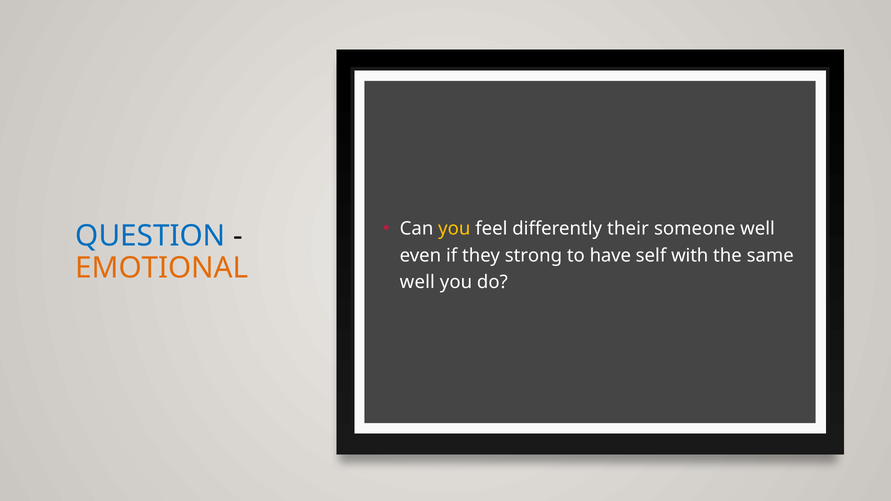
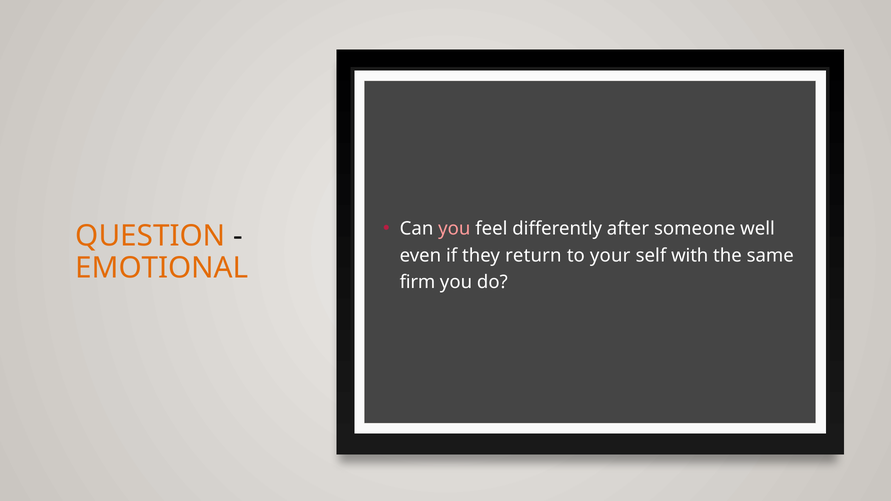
you at (454, 229) colour: yellow -> pink
their: their -> after
QUESTION colour: blue -> orange
strong: strong -> return
have: have -> your
well at (417, 282): well -> firm
